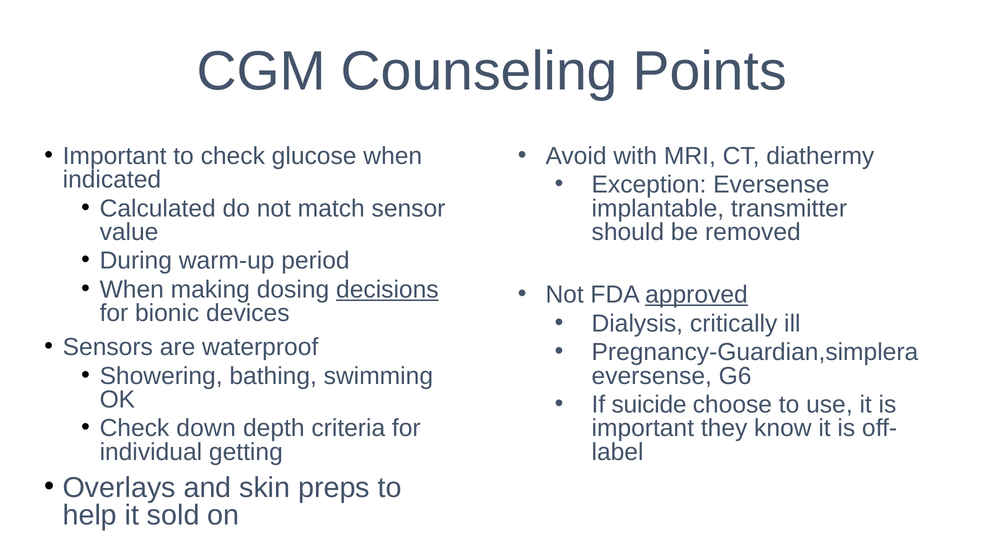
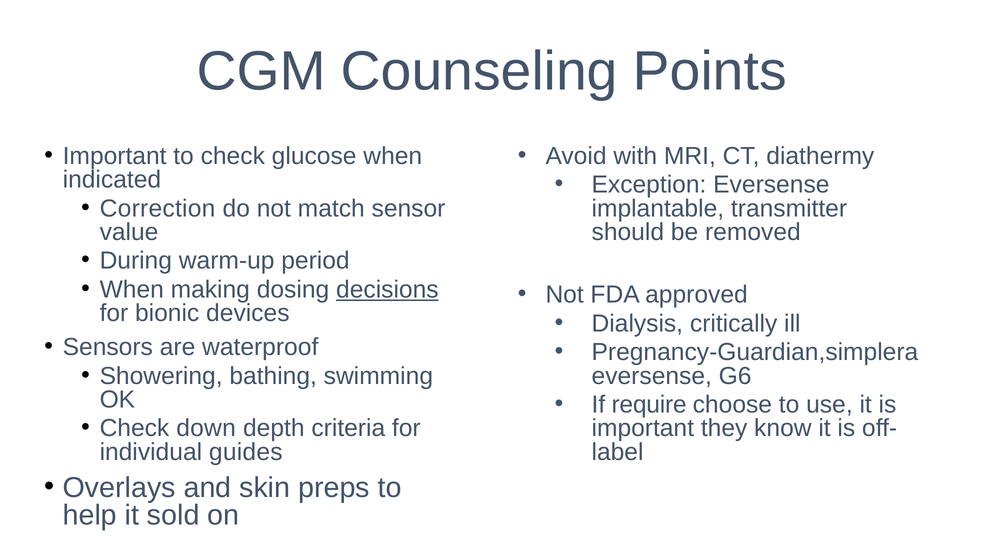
Calculated: Calculated -> Correction
approved underline: present -> none
suicide: suicide -> require
getting: getting -> guides
